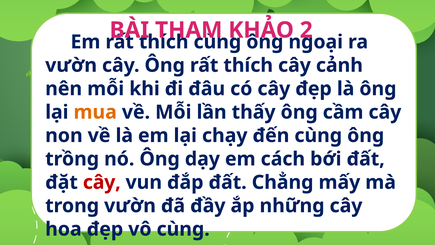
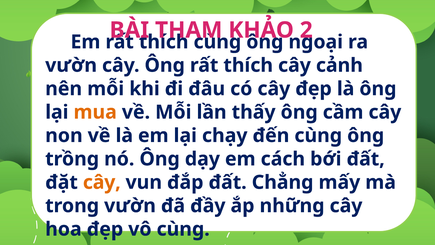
cây at (102, 182) colour: red -> orange
